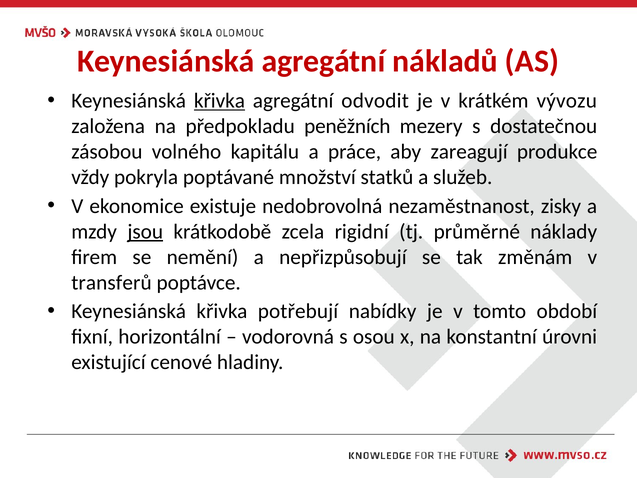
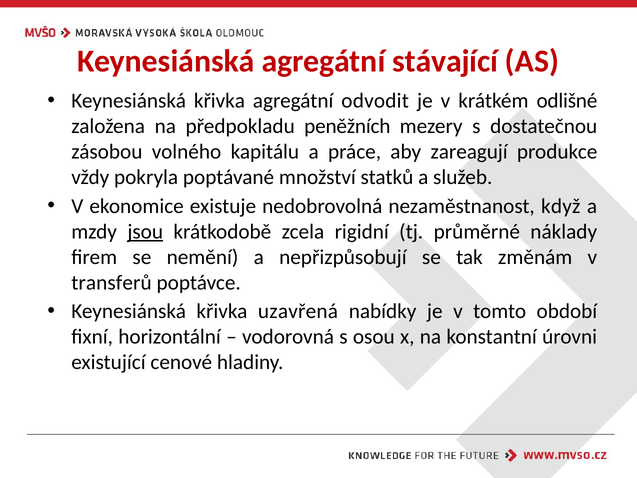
nákladů: nákladů -> stávající
křivka at (219, 101) underline: present -> none
vývozu: vývozu -> odlišné
zisky: zisky -> když
potřebují: potřebují -> uzavřená
